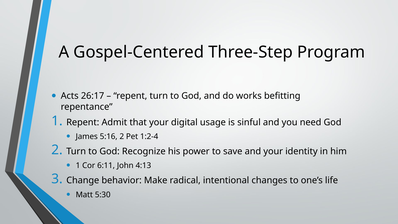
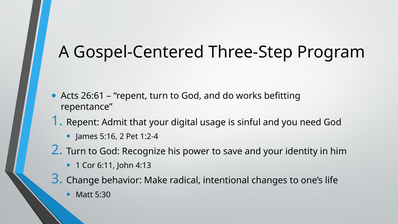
26:17: 26:17 -> 26:61
